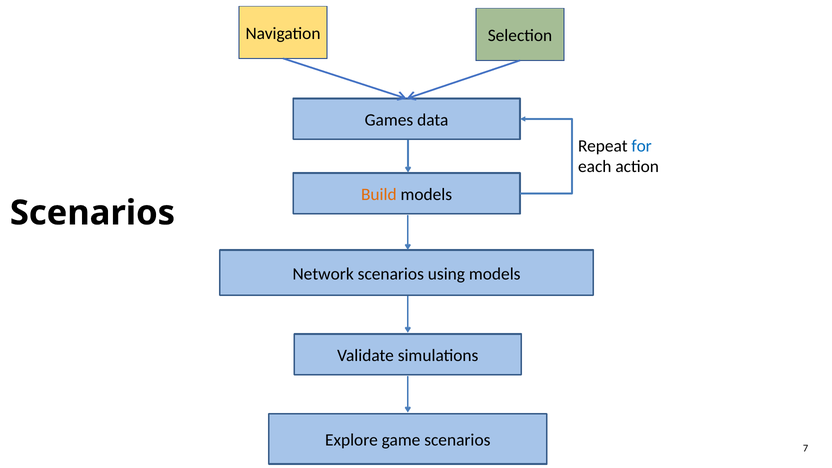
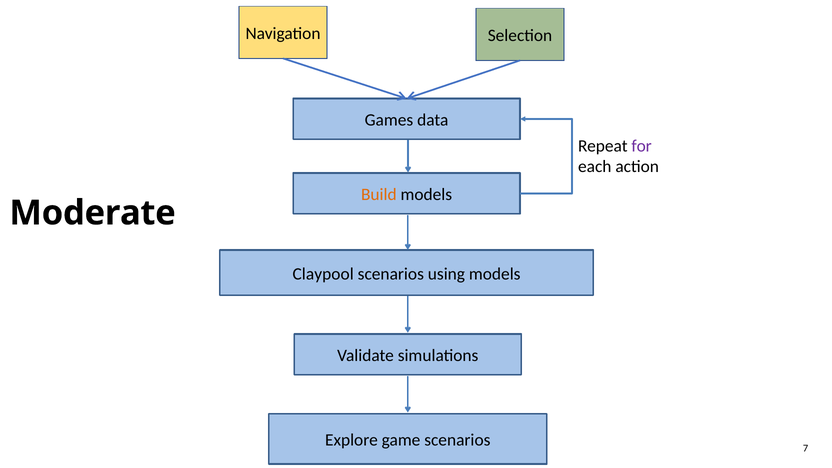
for colour: blue -> purple
Scenarios at (92, 213): Scenarios -> Moderate
Network: Network -> Claypool
